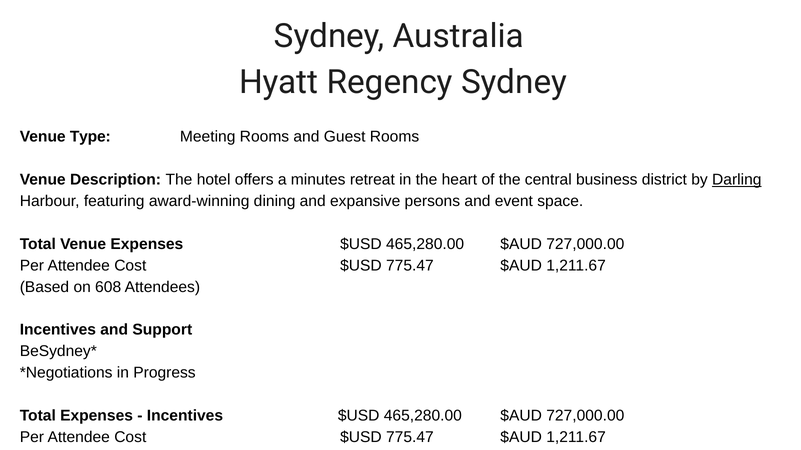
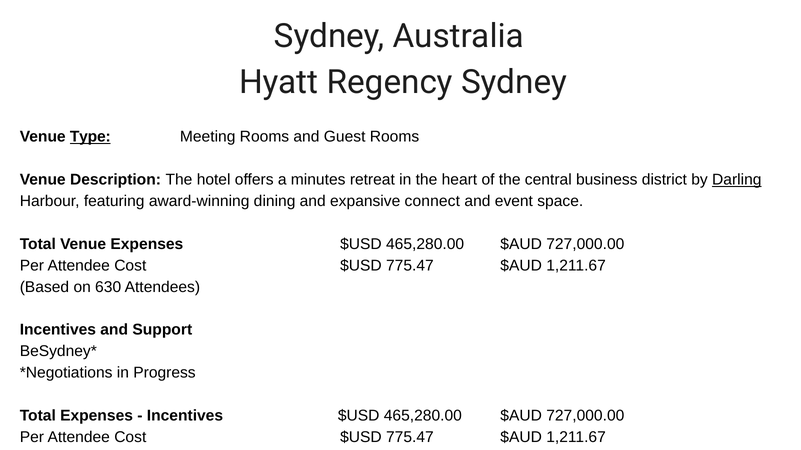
Type underline: none -> present
persons: persons -> connect
608: 608 -> 630
